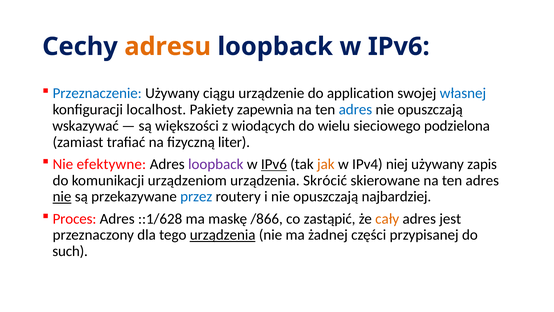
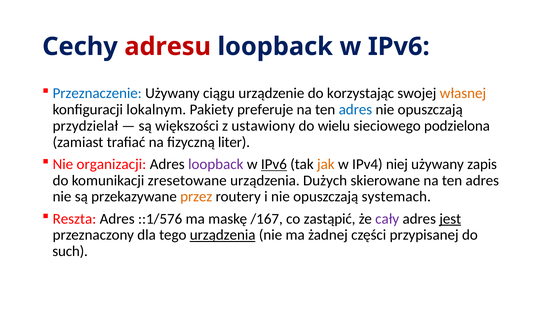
adresu colour: orange -> red
application: application -> korzystając
własnej colour: blue -> orange
localhost: localhost -> lokalnym
zapewnia: zapewnia -> preferuje
wskazywać: wskazywać -> przydzielał
wiodących: wiodących -> ustawiony
efektywne: efektywne -> organizacji
urządzeniom: urządzeniom -> zresetowane
Skrócić: Skrócić -> Dużych
nie at (62, 196) underline: present -> none
przez colour: blue -> orange
najbardziej: najbardziej -> systemach
Proces: Proces -> Reszta
::1/628: ::1/628 -> ::1/576
/866: /866 -> /167
cały colour: orange -> purple
jest underline: none -> present
